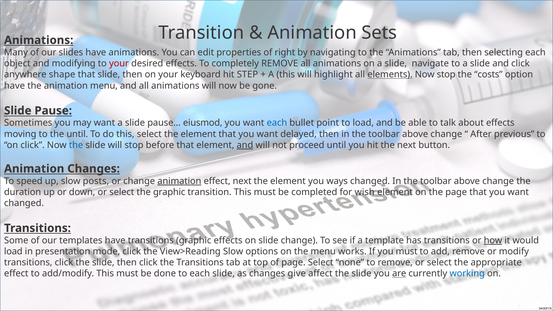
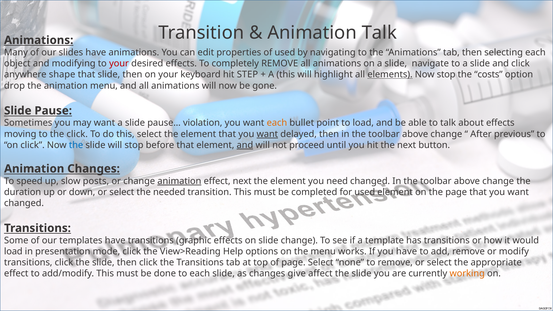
Animation Sets: Sets -> Talk
of right: right -> used
have at (15, 86): have -> drop
eiusmod: eiusmod -> violation
each at (277, 123) colour: blue -> orange
the until: until -> click
want at (267, 134) underline: none -> present
ways: ways -> need
the graphic: graphic -> needed
for wish: wish -> used
how underline: present -> none
View>Reading Slow: Slow -> Help
you must: must -> have
are underline: present -> none
working colour: blue -> orange
